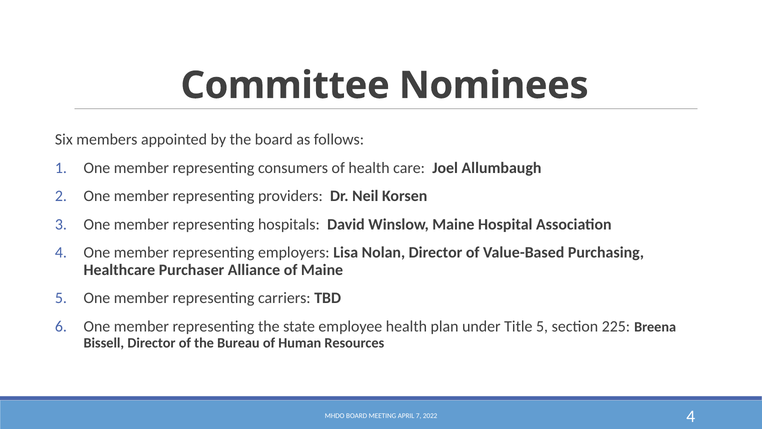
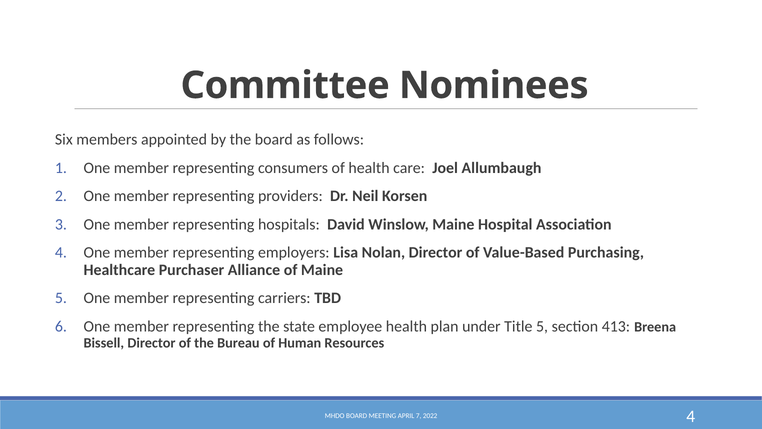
225: 225 -> 413
